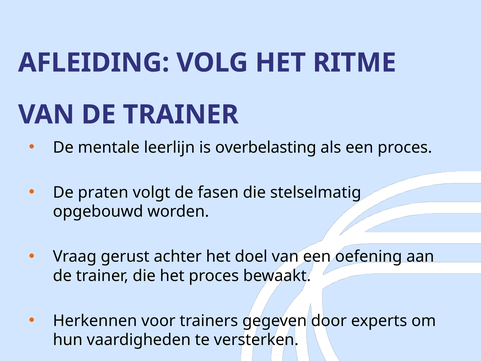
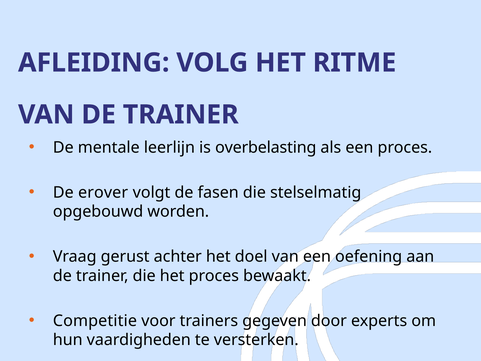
praten: praten -> erover
Herkennen: Herkennen -> Competitie
